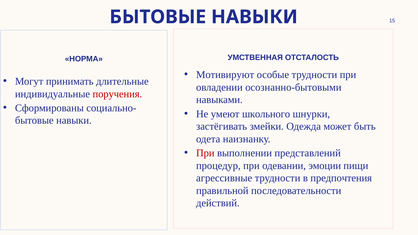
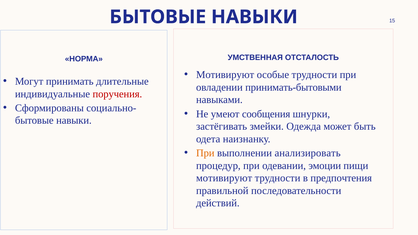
осознанно-бытовыми: осознанно-бытовыми -> принимать-бытовыми
школьного: школьного -> сообщения
При at (205, 153) colour: red -> orange
представлений: представлений -> анализировать
агрессивные at (224, 178): агрессивные -> мотивируют
